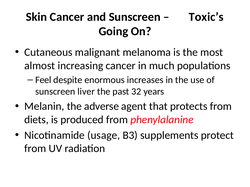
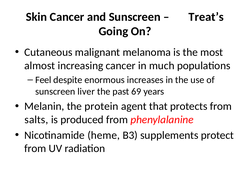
Toxic’s: Toxic’s -> Treat’s
32: 32 -> 69
adverse: adverse -> protein
diets: diets -> salts
usage: usage -> heme
